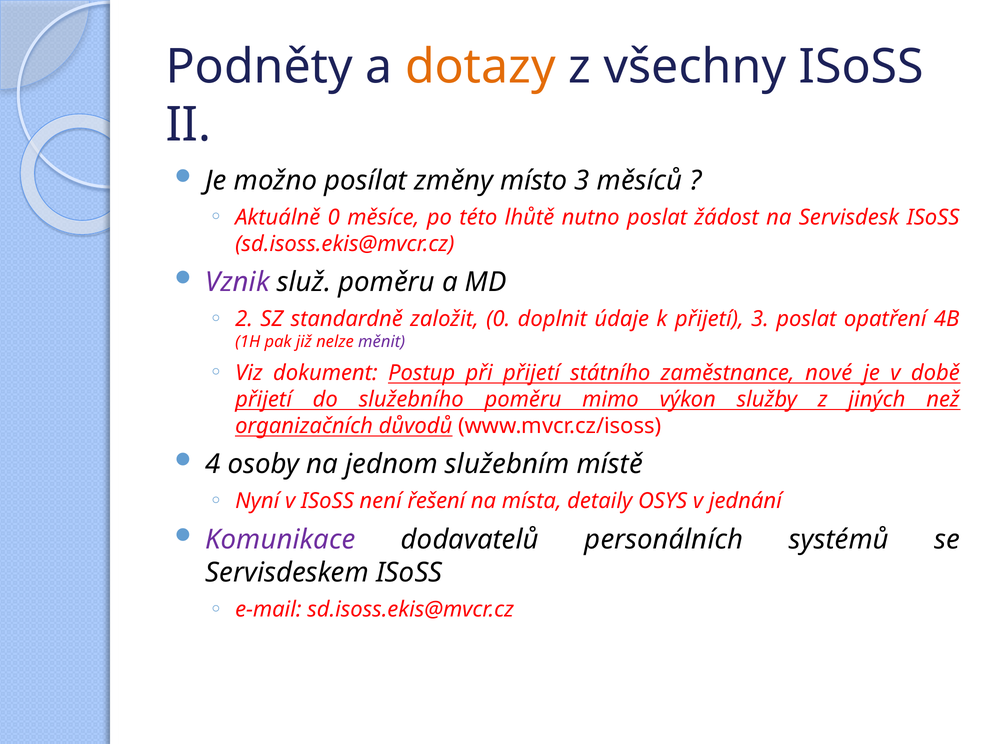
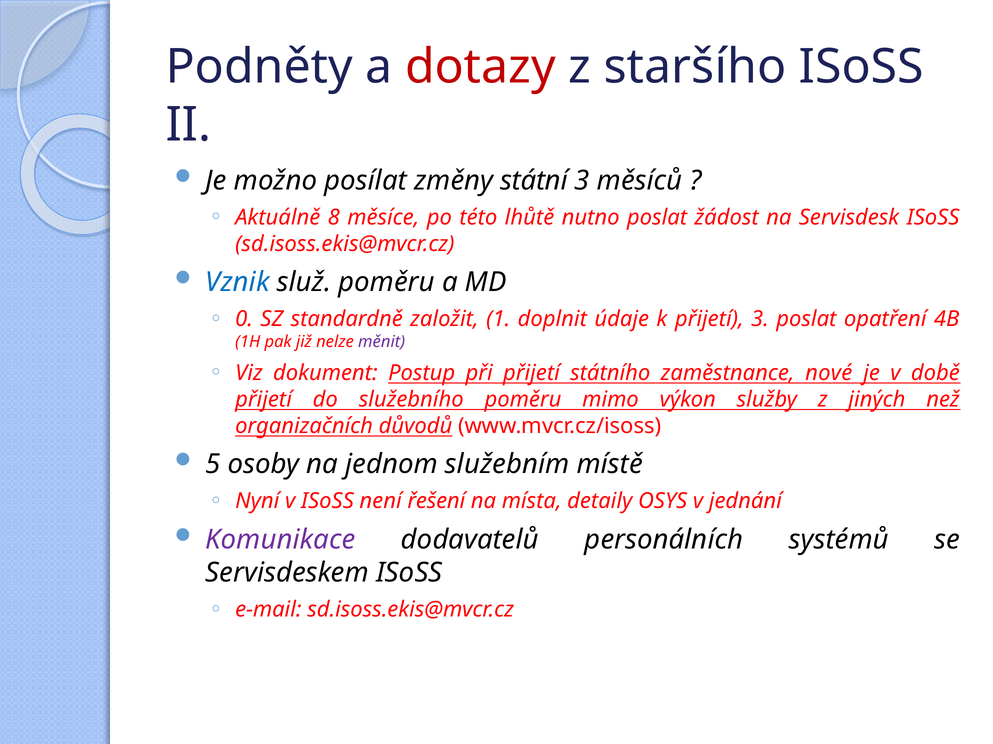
dotazy colour: orange -> red
všechny: všechny -> staršího
místo: místo -> státní
Aktuálně 0: 0 -> 8
Vznik colour: purple -> blue
2: 2 -> 0
založit 0: 0 -> 1
4: 4 -> 5
